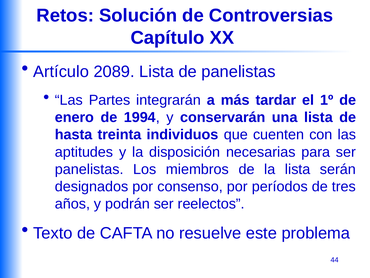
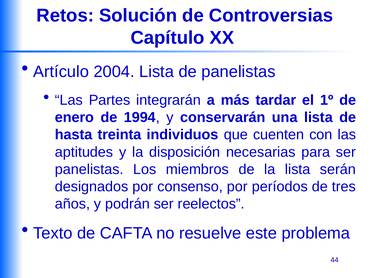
2089: 2089 -> 2004
